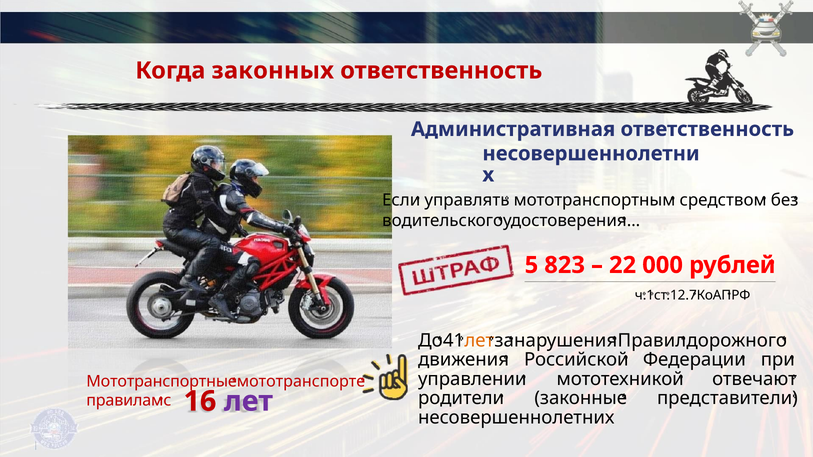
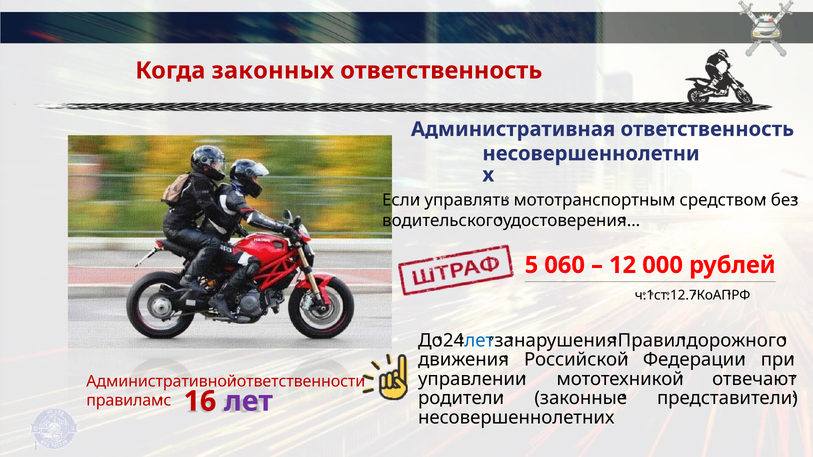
823: 823 -> 060
22: 22 -> 12
41: 41 -> 24
лет at (479, 341) colour: orange -> blue
Мототранспортные: Мототранспортные -> Административной
мототранспорте: мототранспорте -> ответственности
